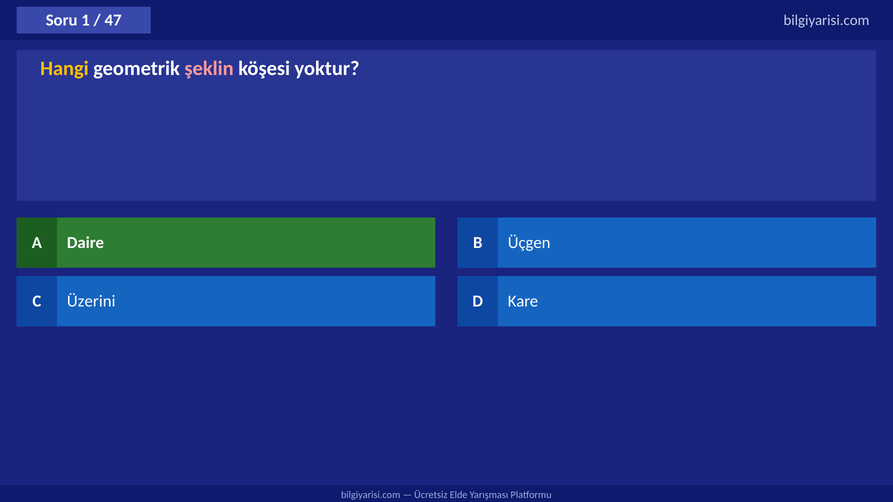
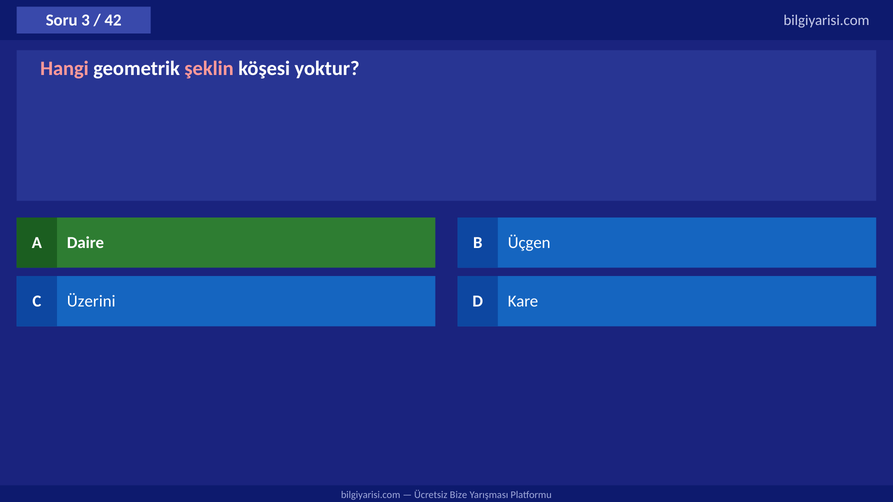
1: 1 -> 3
47: 47 -> 42
Hangi colour: yellow -> pink
Elde: Elde -> Bize
